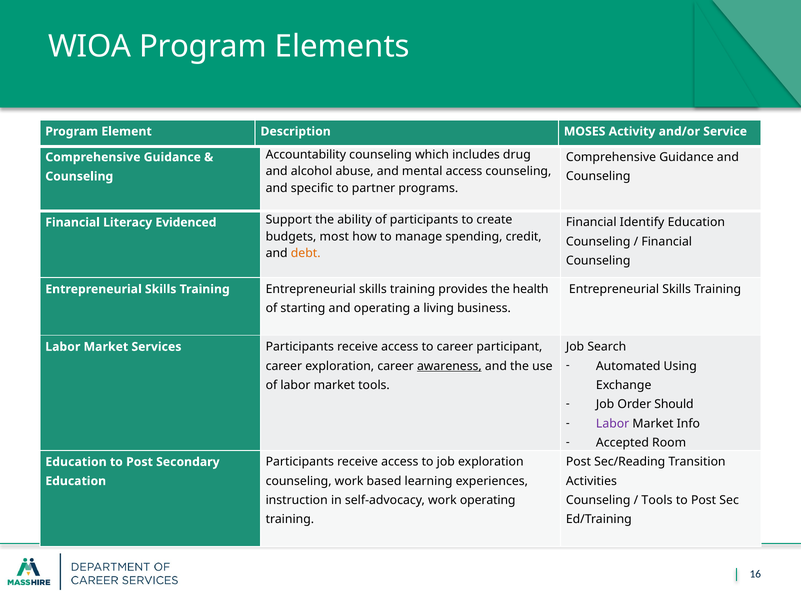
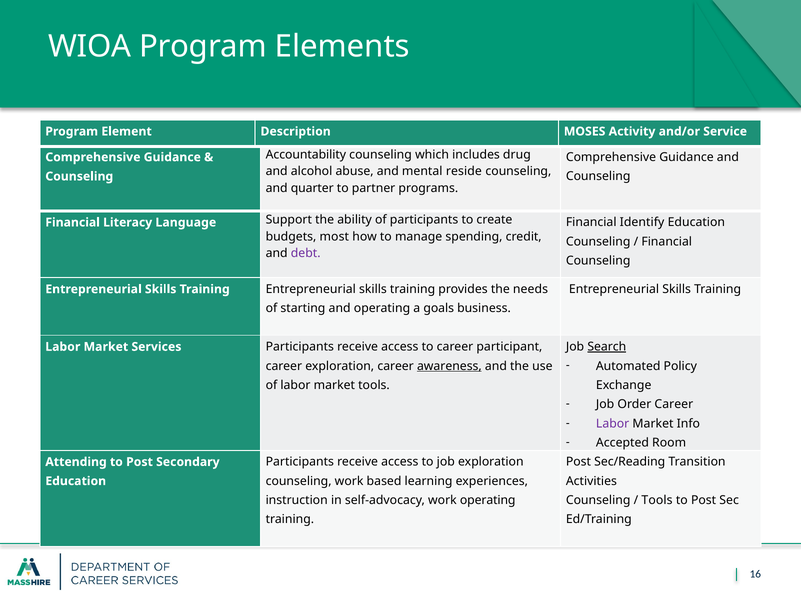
mental access: access -> reside
specific: specific -> quarter
Evidenced: Evidenced -> Language
debt colour: orange -> purple
health: health -> needs
living: living -> goals
Search underline: none -> present
Using: Using -> Policy
Order Should: Should -> Career
Education at (76, 462): Education -> Attending
